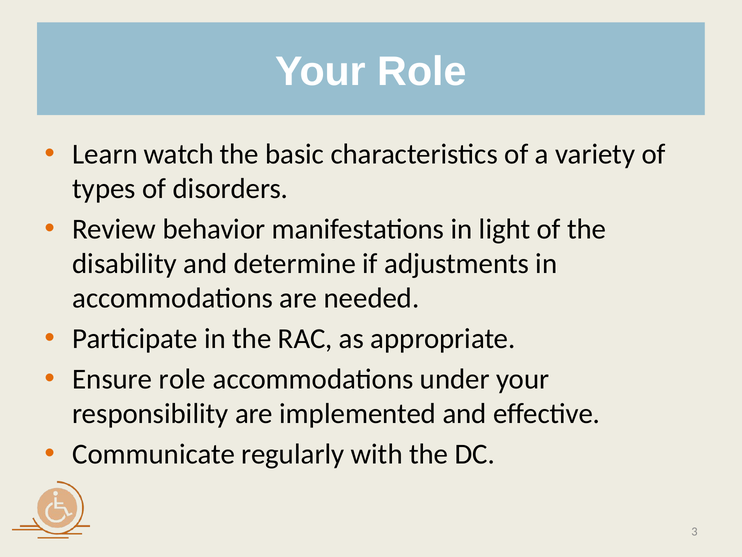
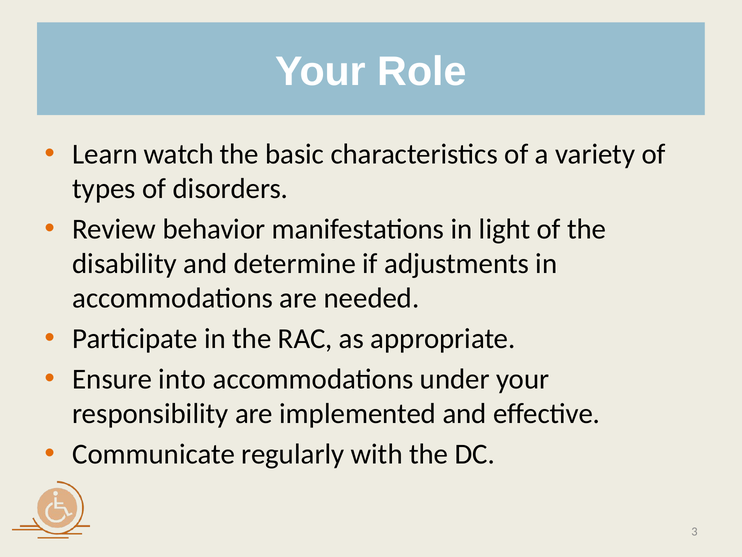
Ensure role: role -> into
